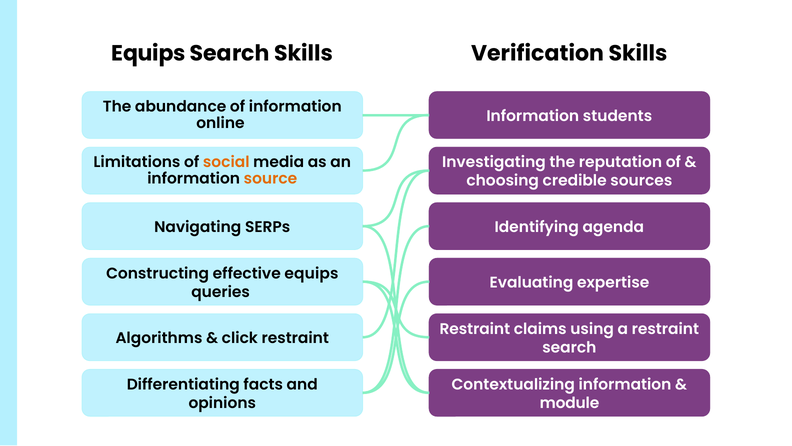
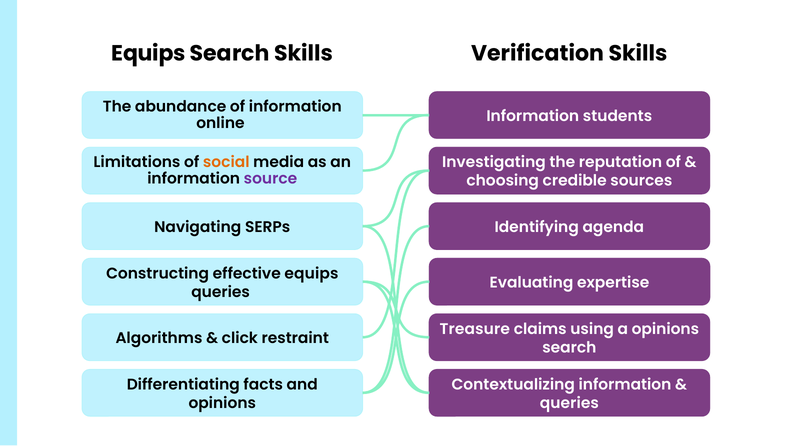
source colour: orange -> purple
Restraint at (475, 329): Restraint -> Treasure
a restraint: restraint -> opinions
module at (569, 403): module -> queries
